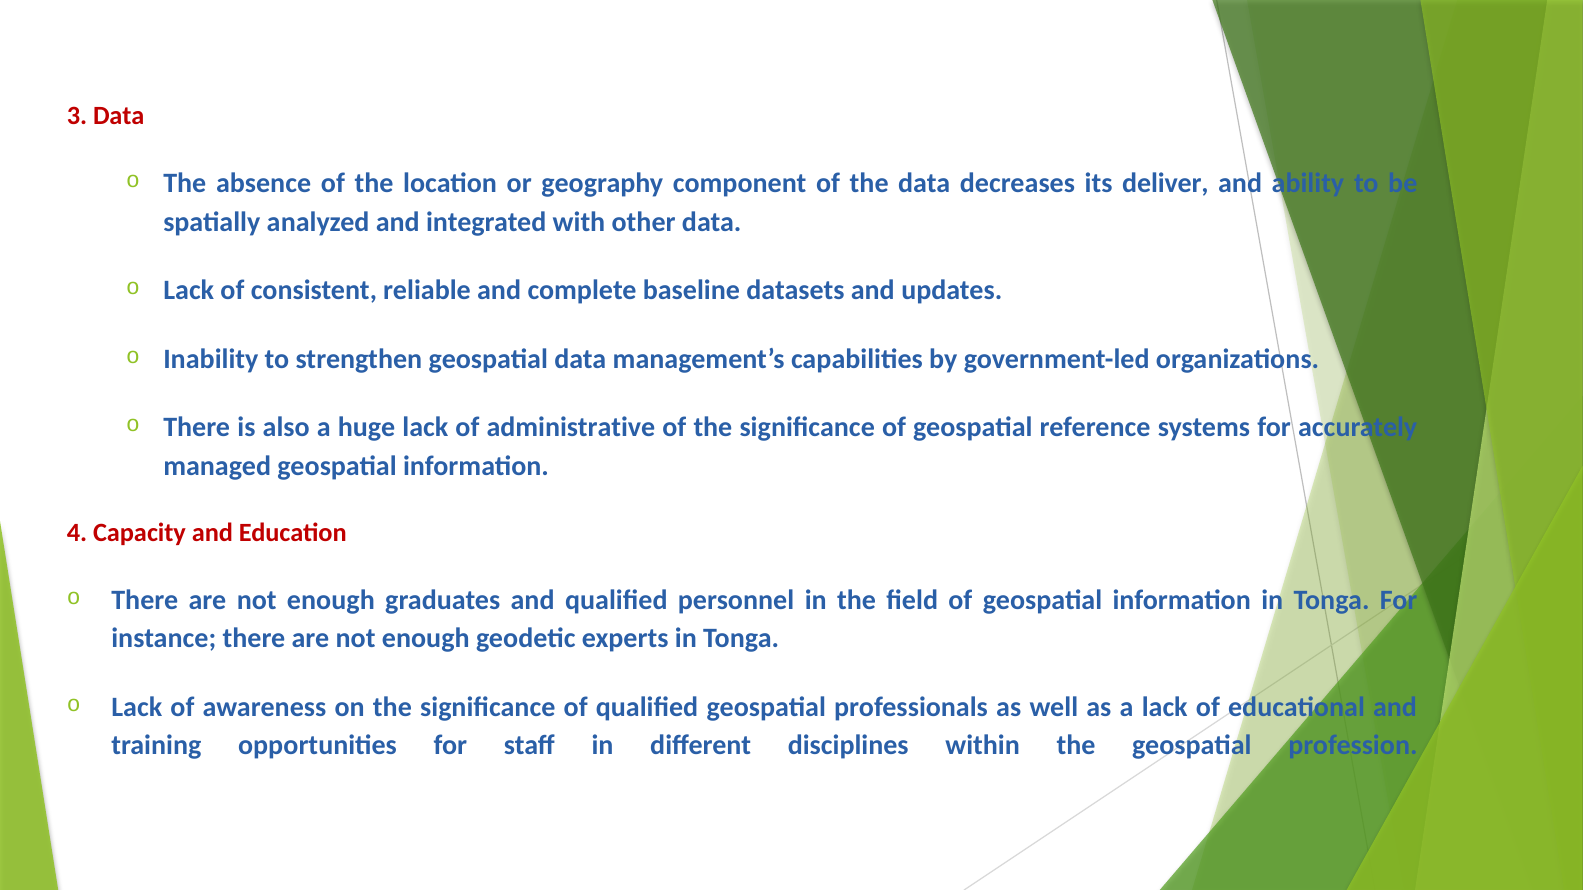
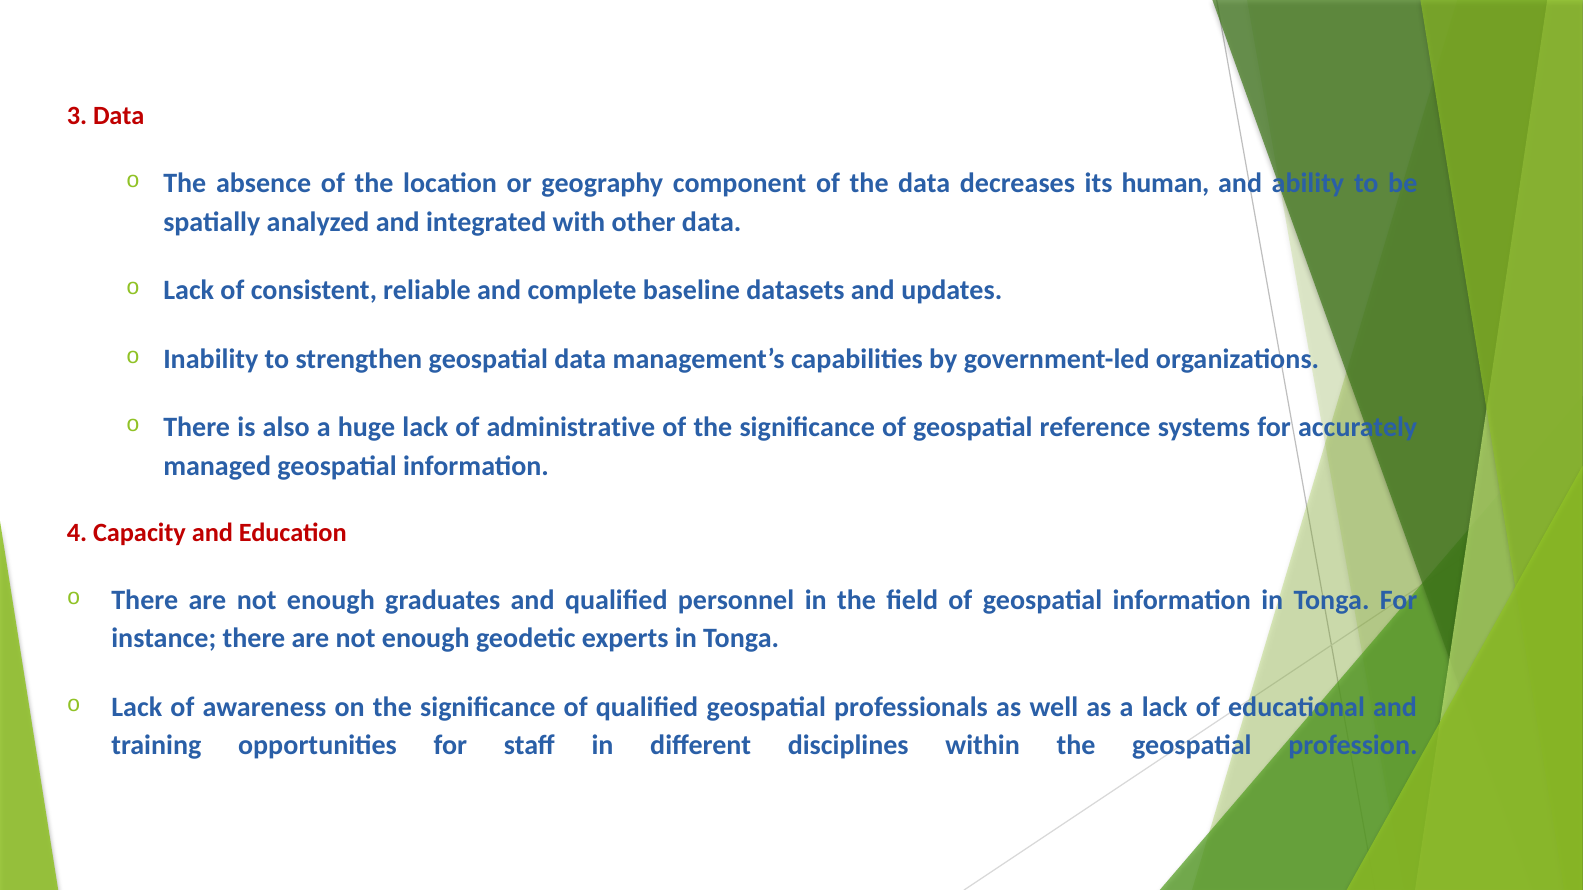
deliver: deliver -> human
